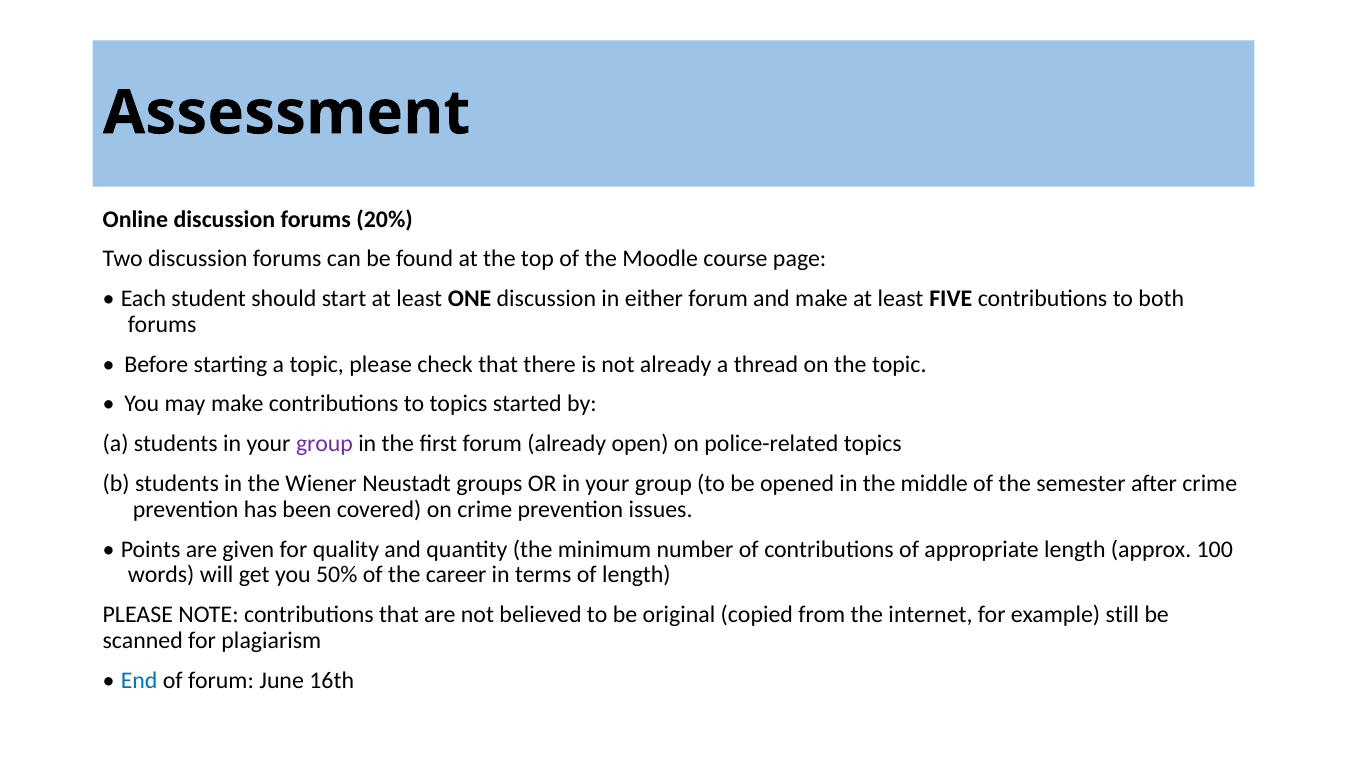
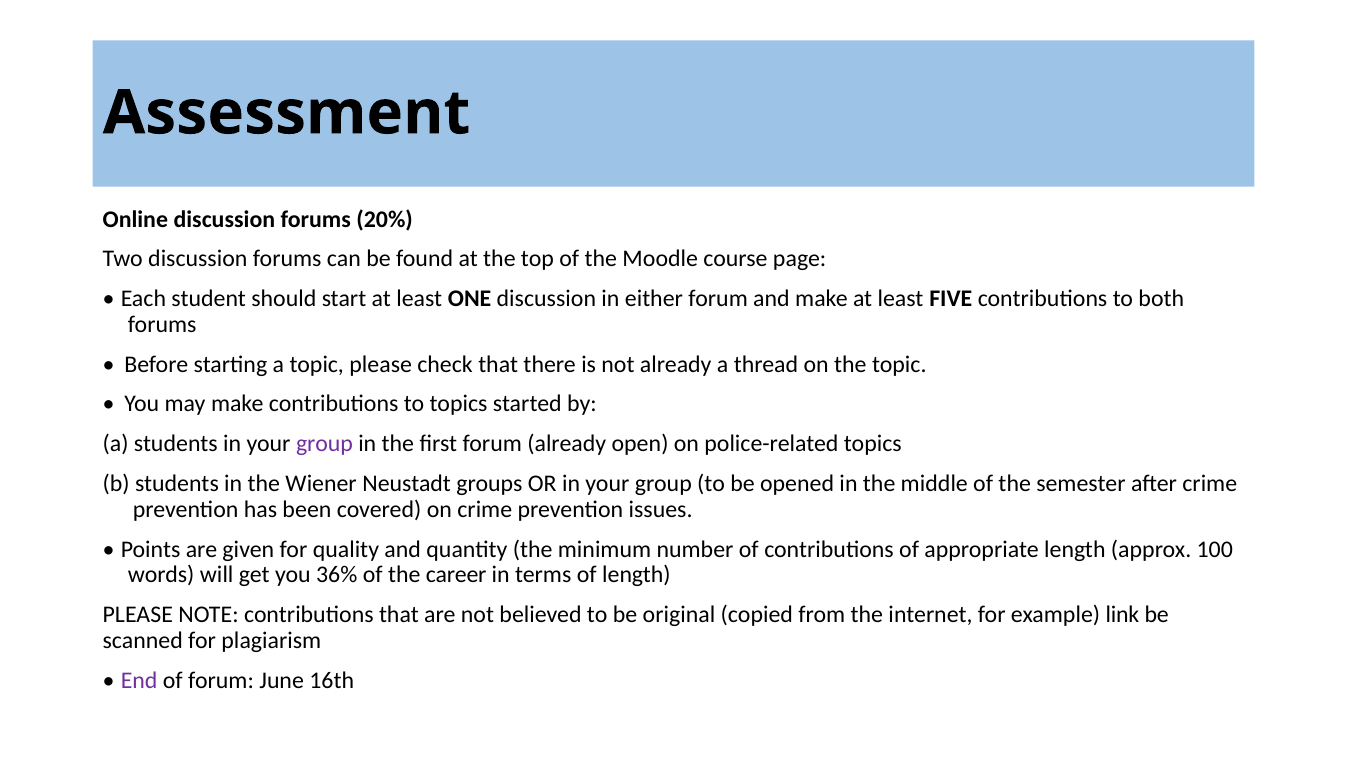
50%: 50% -> 36%
still: still -> link
End colour: blue -> purple
